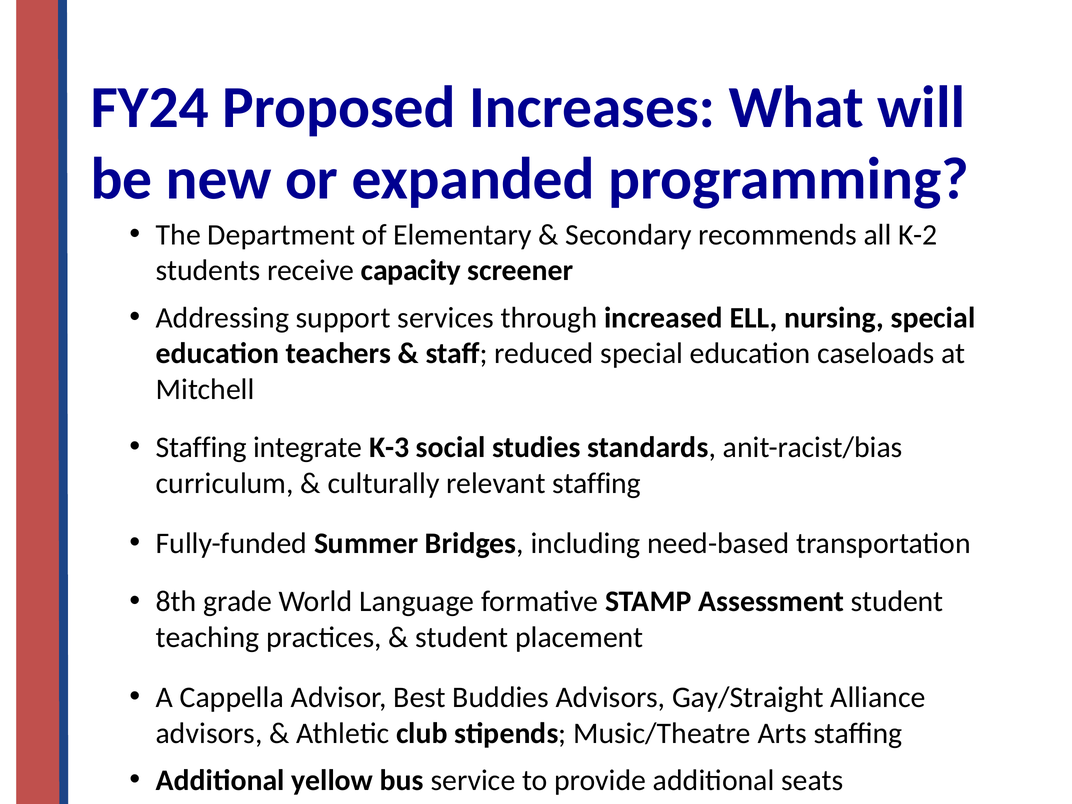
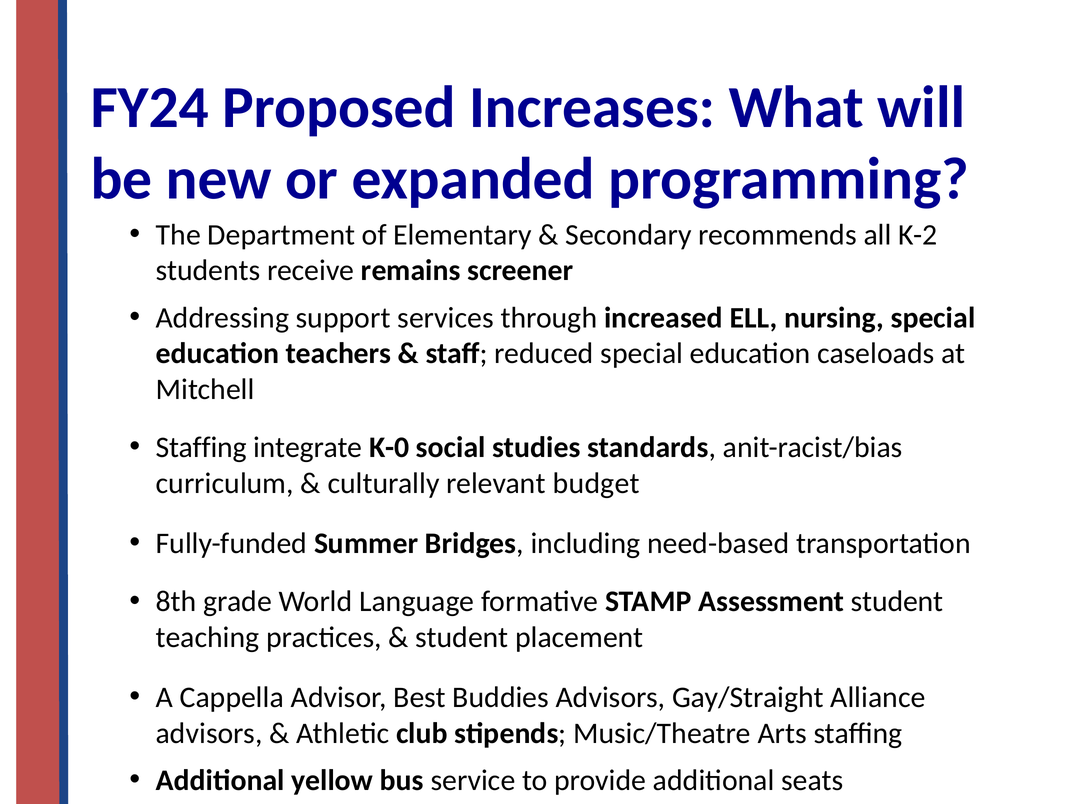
capacity: capacity -> remains
K-3: K-3 -> K-0
relevant staffing: staffing -> budget
